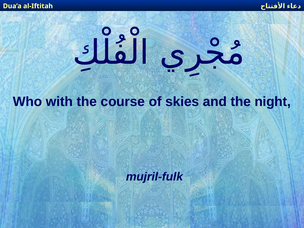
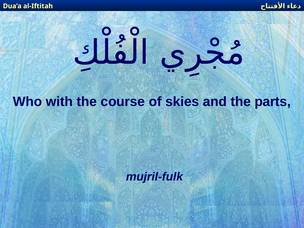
night: night -> parts
